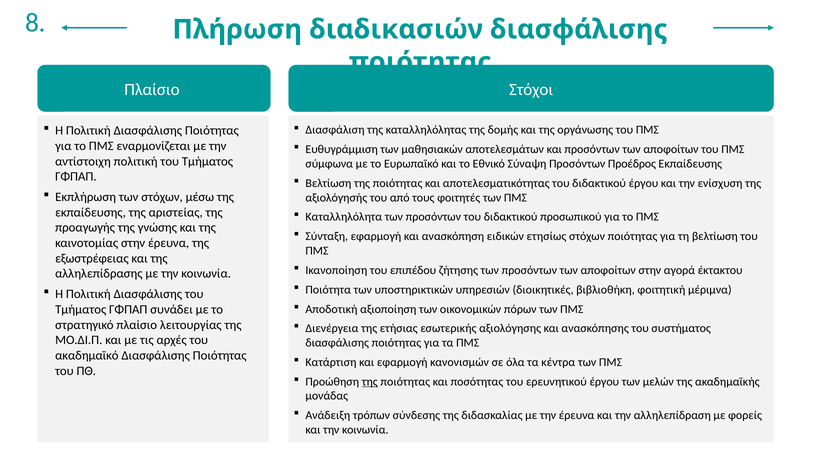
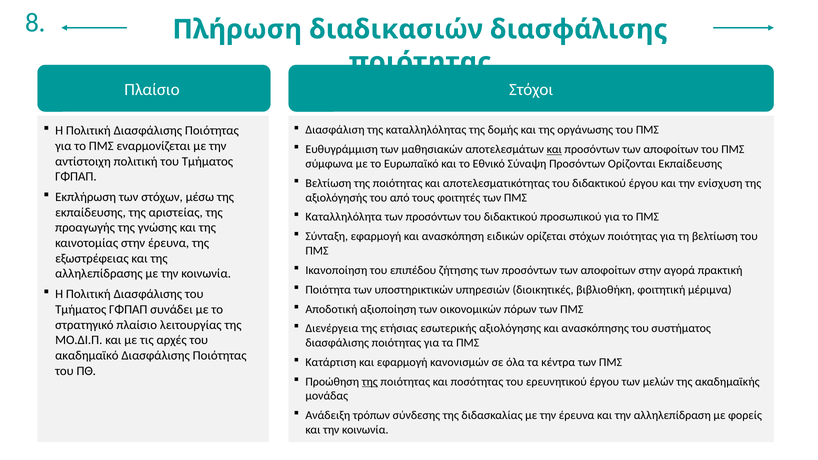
και at (554, 150) underline: none -> present
Προέδρος: Προέδρος -> Ορίζονται
ετησίως: ετησίως -> ορίζεται
έκτακτου: έκτακτου -> πρακτική
